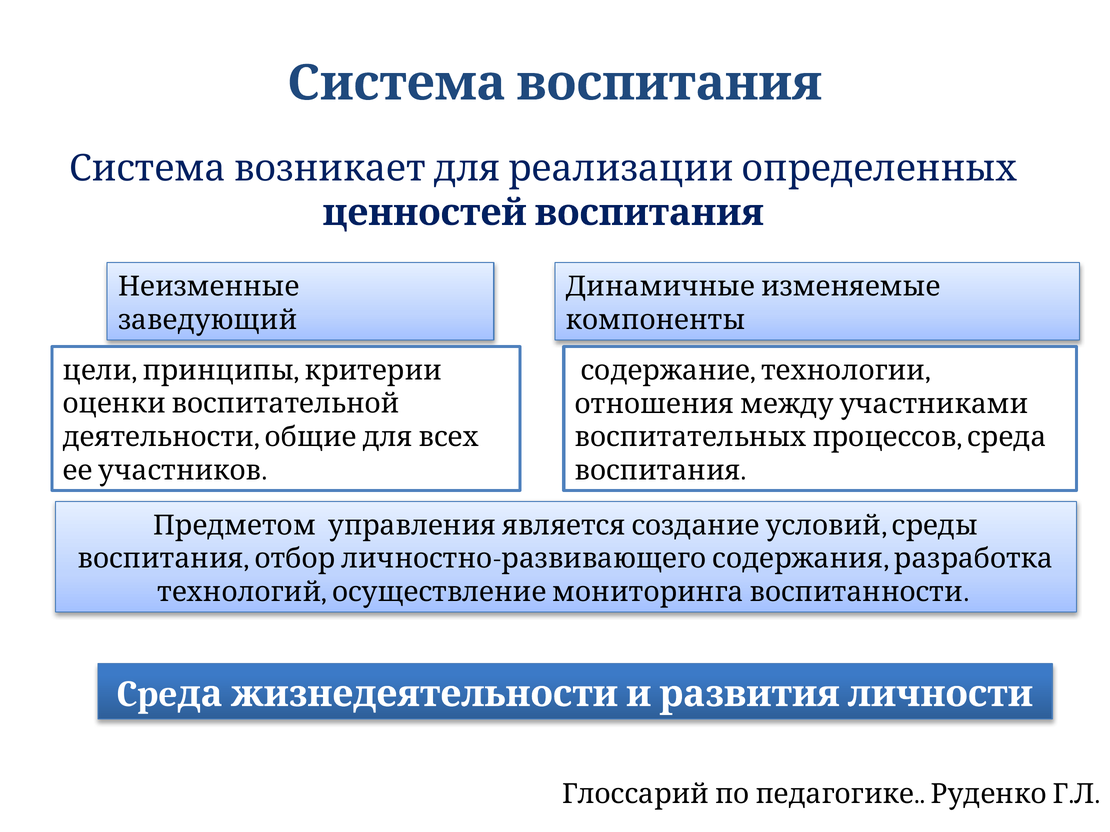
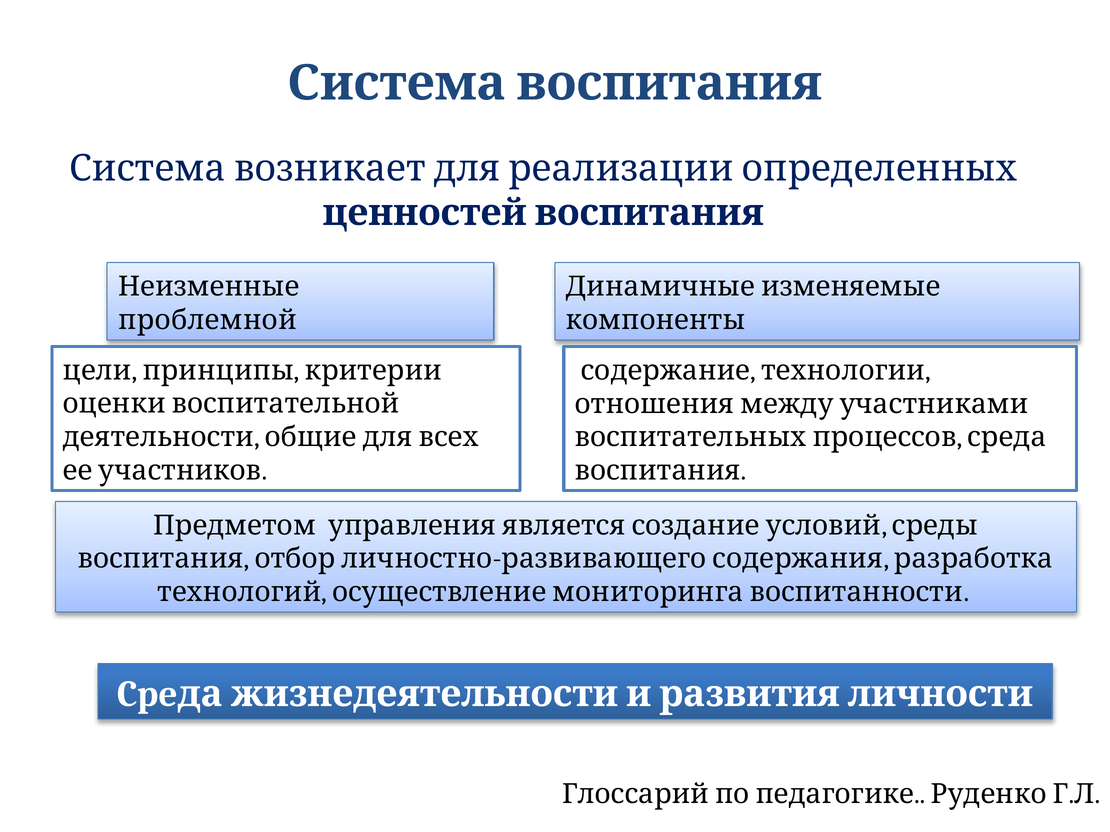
заведующий: заведующий -> проблемной
